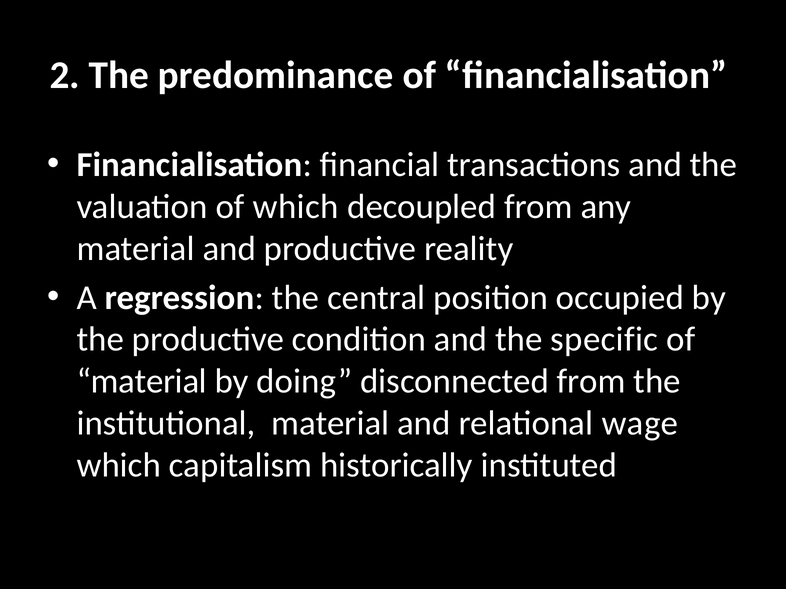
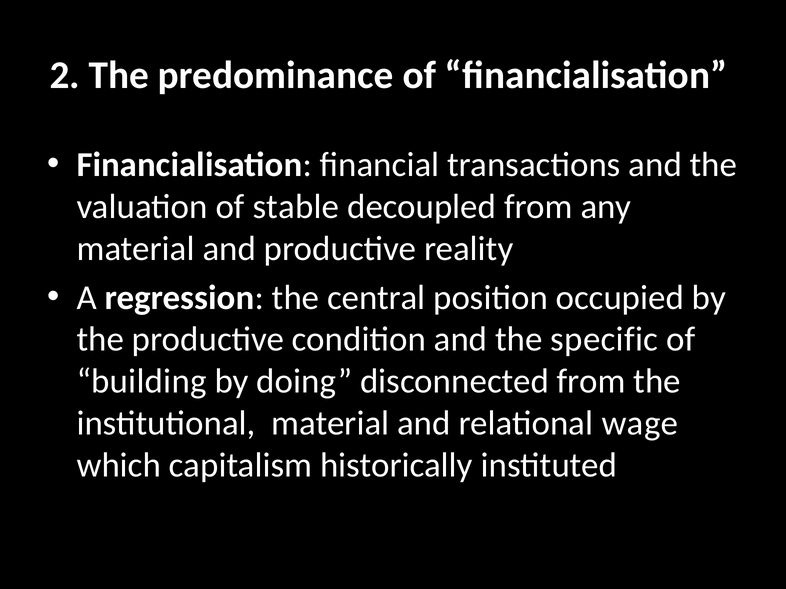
of which: which -> stable
material at (142, 382): material -> building
